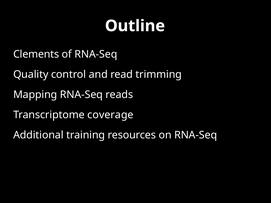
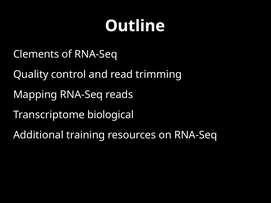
coverage: coverage -> biological
